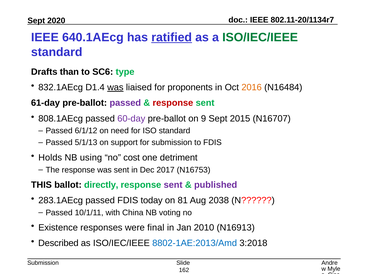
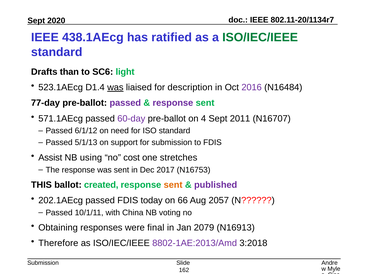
640.1AEcg: 640.1AEcg -> 438.1AEcg
ratified underline: present -> none
type: type -> light
832.1AEcg: 832.1AEcg -> 523.1AEcg
proponents: proponents -> description
2016 colour: orange -> purple
61-day: 61-day -> 77-day
response at (173, 103) colour: red -> purple
808.1AEcg: 808.1AEcg -> 571.1AEcg
9: 9 -> 4
2015: 2015 -> 2011
Holds: Holds -> Assist
detriment: detriment -> stretches
directly: directly -> created
sent at (173, 185) colour: purple -> orange
283.1AEcg: 283.1AEcg -> 202.1AEcg
81: 81 -> 66
2038: 2038 -> 2057
Existence: Existence -> Obtaining
2010: 2010 -> 2079
Described: Described -> Therefore
8802-1AE:2013/Amd colour: blue -> purple
